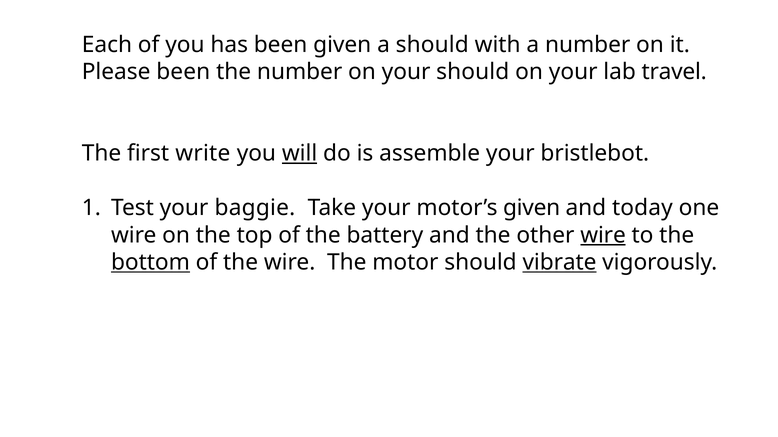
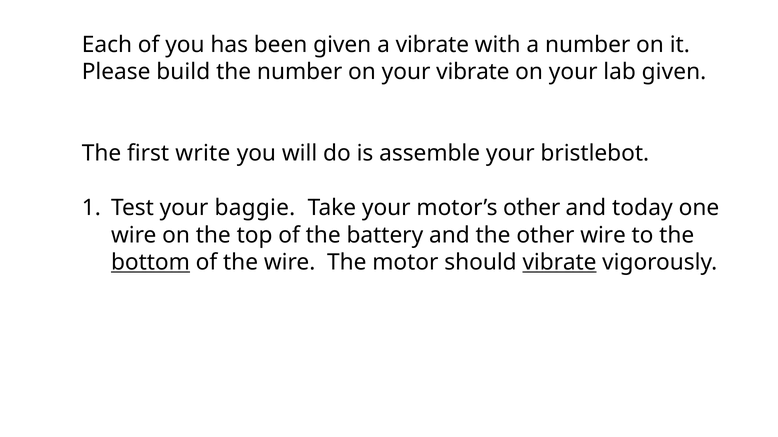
a should: should -> vibrate
Please been: been -> build
your should: should -> vibrate
lab travel: travel -> given
will underline: present -> none
motor’s given: given -> other
wire at (603, 235) underline: present -> none
